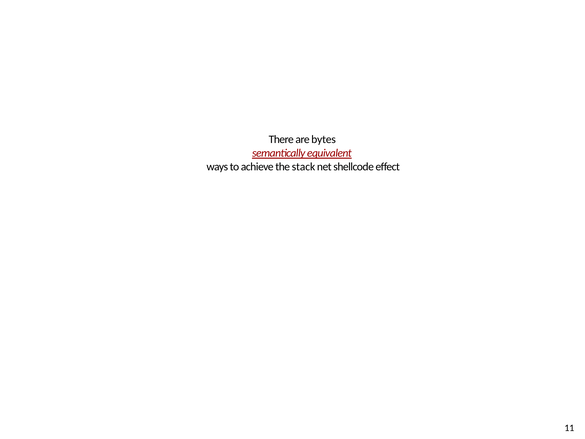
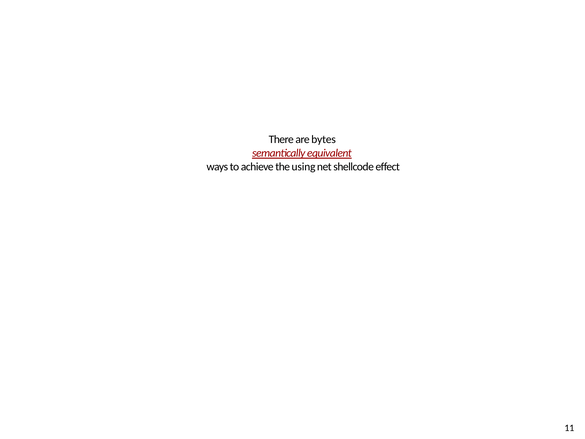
stack: stack -> using
